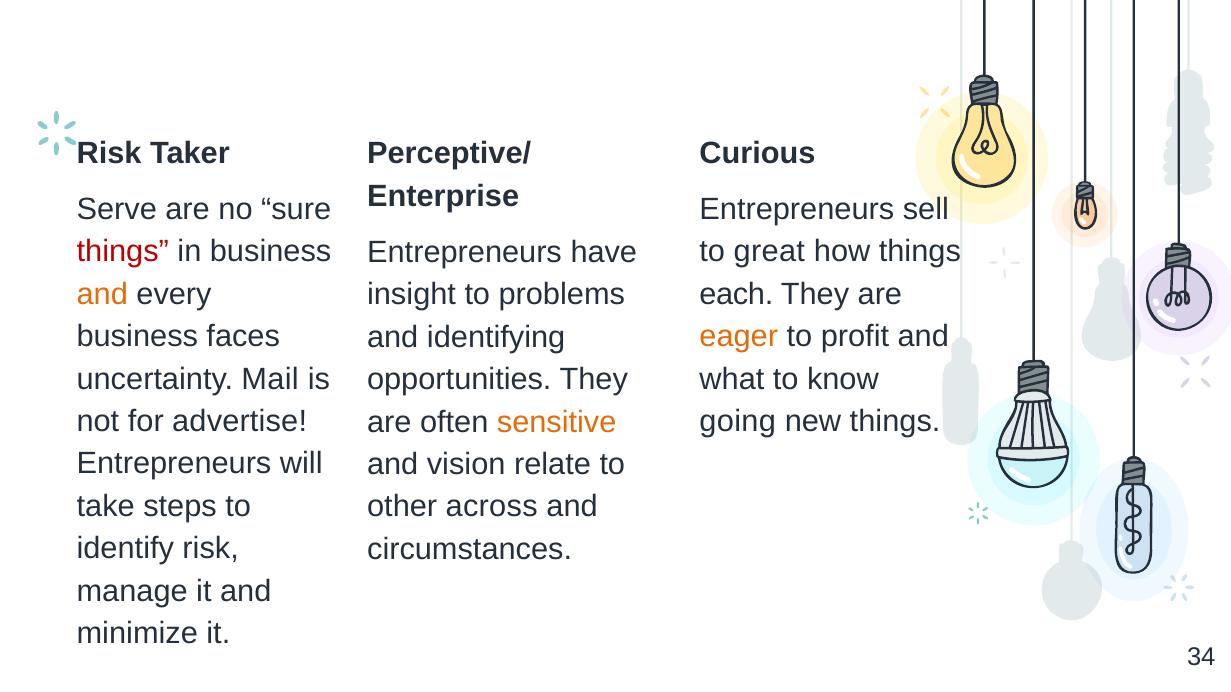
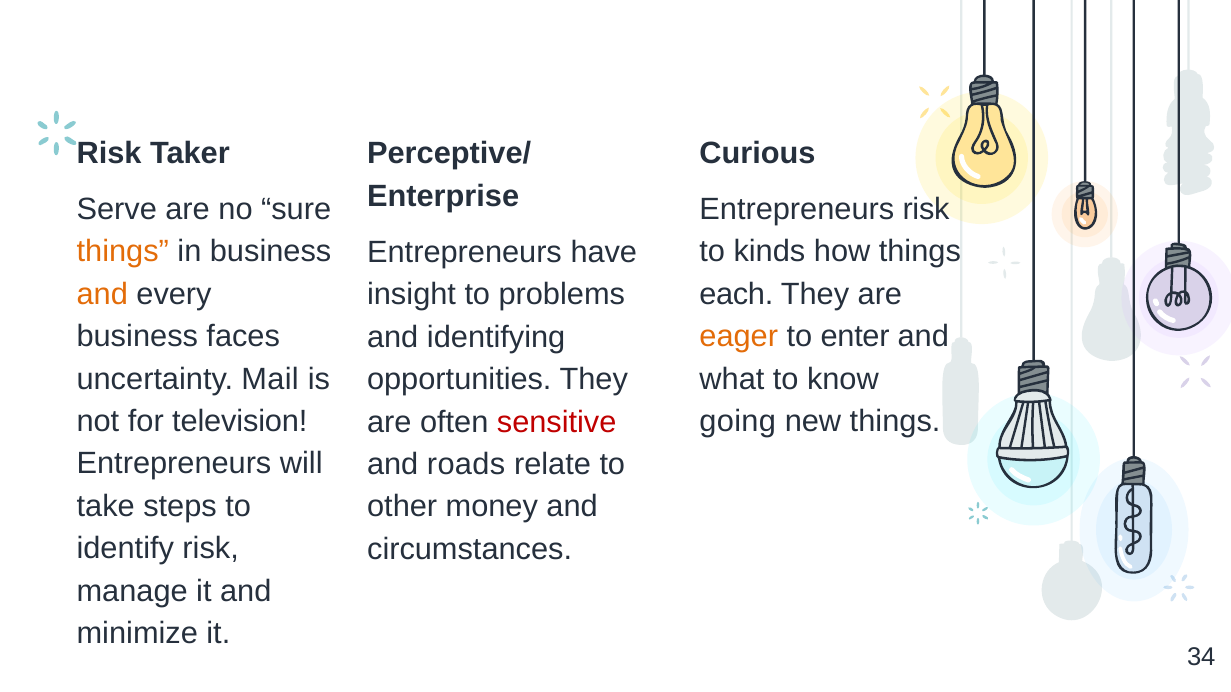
Entrepreneurs sell: sell -> risk
things at (123, 252) colour: red -> orange
great: great -> kinds
profit: profit -> enter
advertise: advertise -> television
sensitive colour: orange -> red
vision: vision -> roads
across: across -> money
